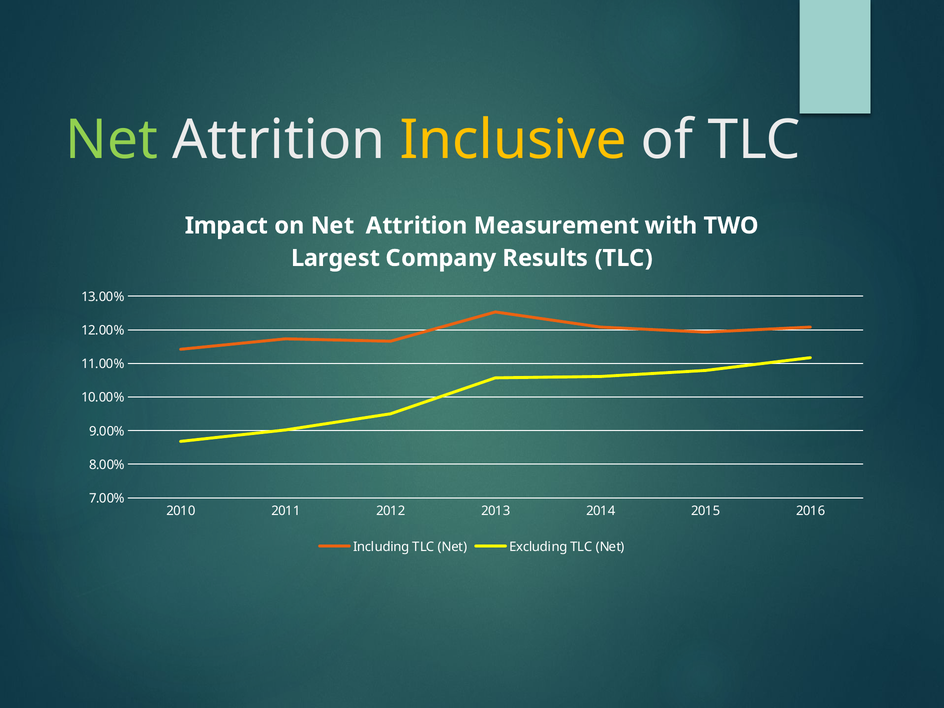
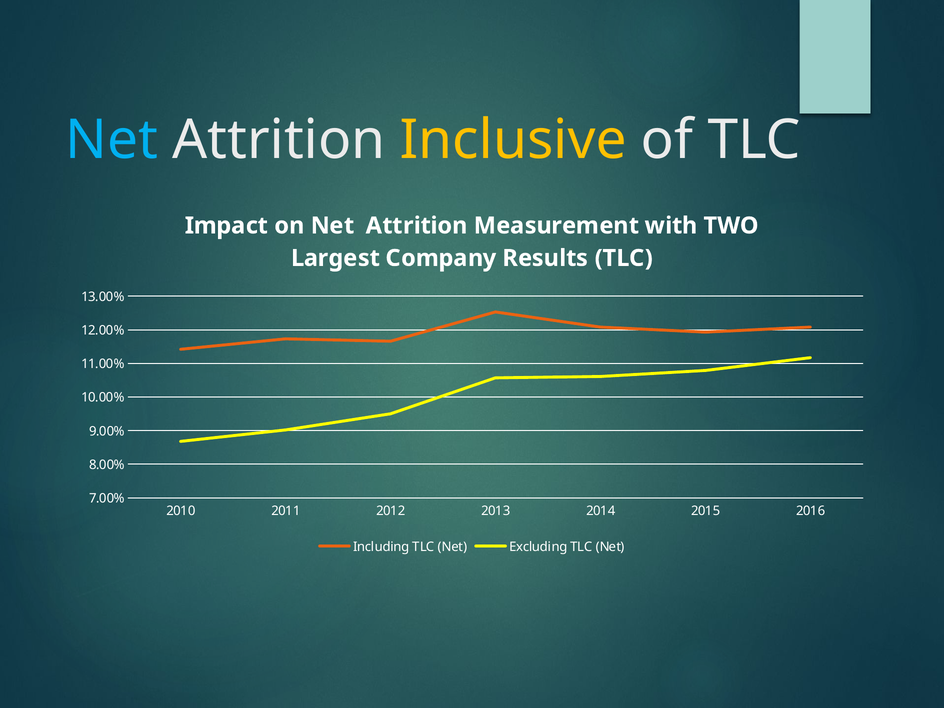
Net at (112, 140) colour: light green -> light blue
